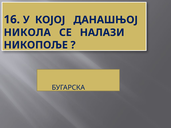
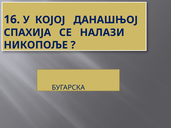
НИКОЛА: НИКОЛА -> СПАХИЈА
